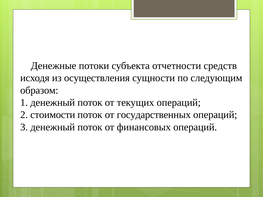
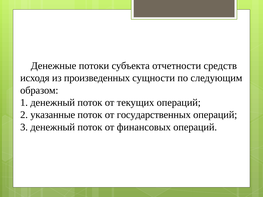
осуществления: осуществления -> произведенных
стоимости: стоимости -> указанные
